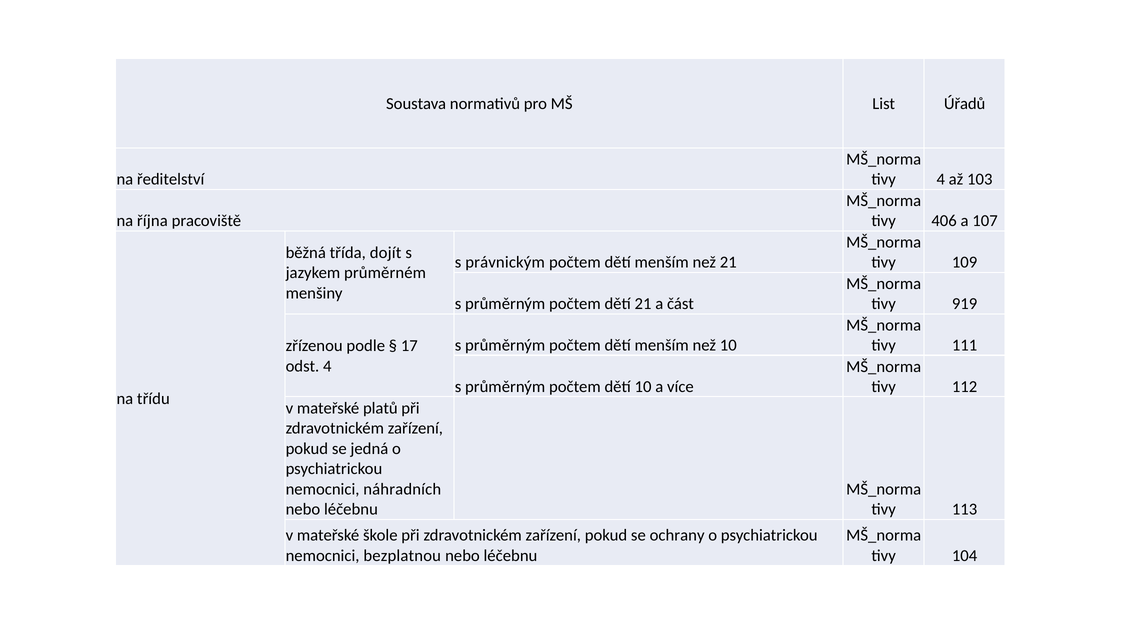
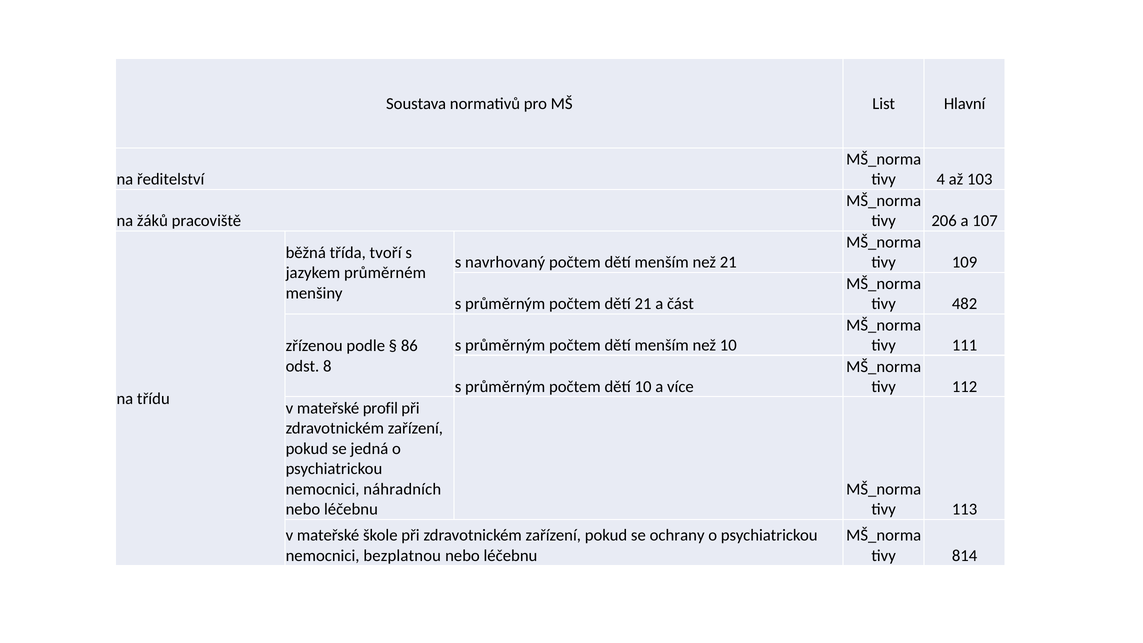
Úřadů: Úřadů -> Hlavní
října: října -> žáků
406: 406 -> 206
dojít: dojít -> tvoří
právnickým: právnickým -> navrhovaný
919: 919 -> 482
17: 17 -> 86
odst 4: 4 -> 8
platů: platů -> profil
104: 104 -> 814
